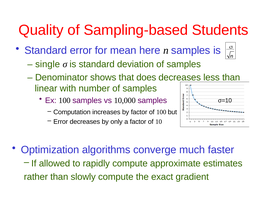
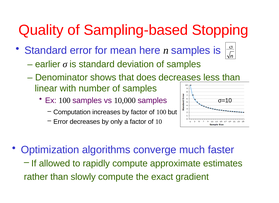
Students: Students -> Stopping
single: single -> earlier
